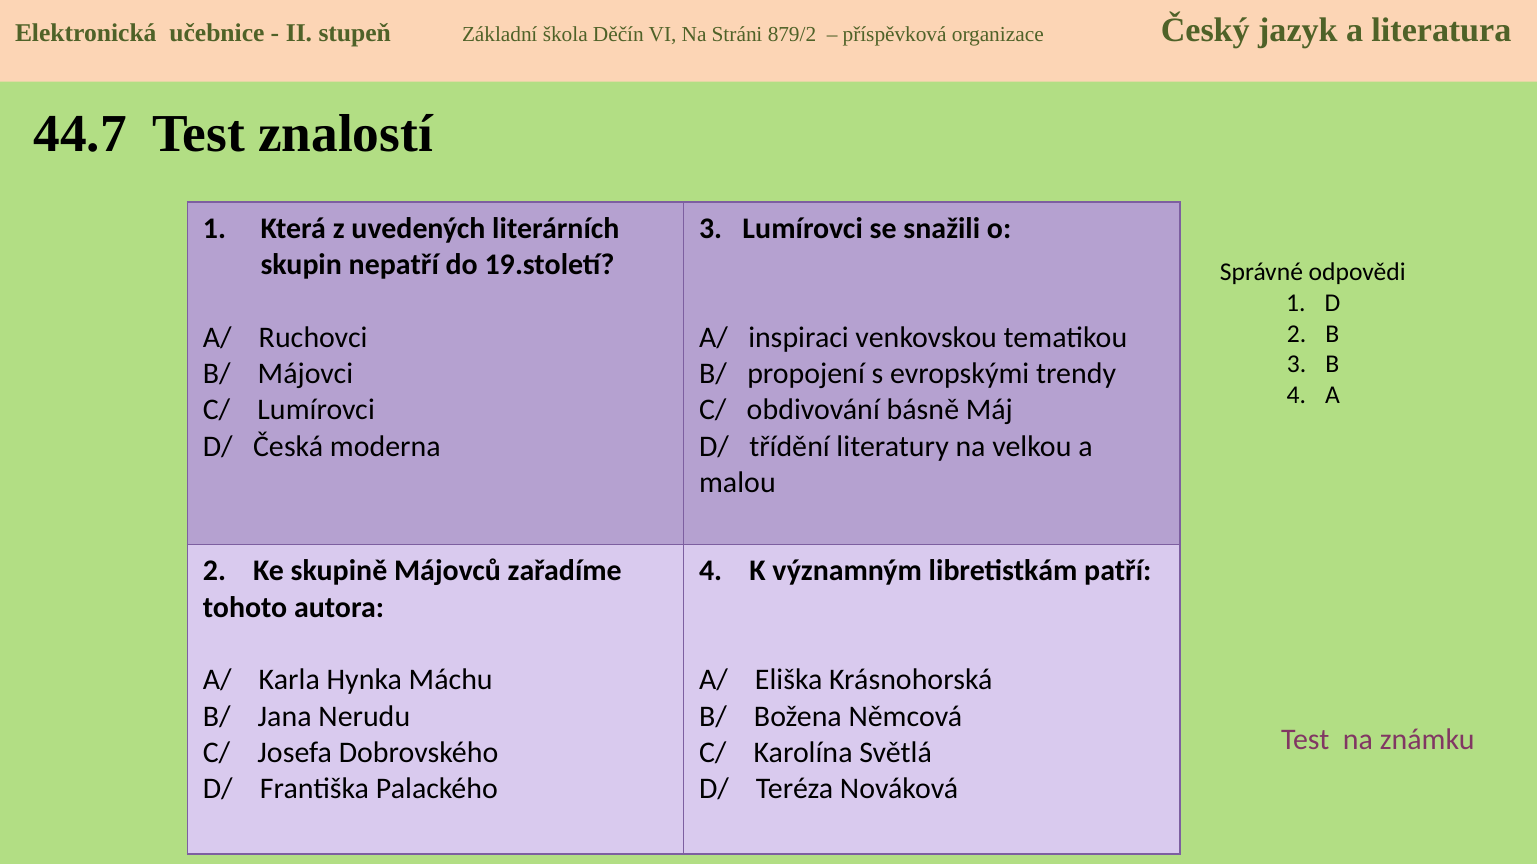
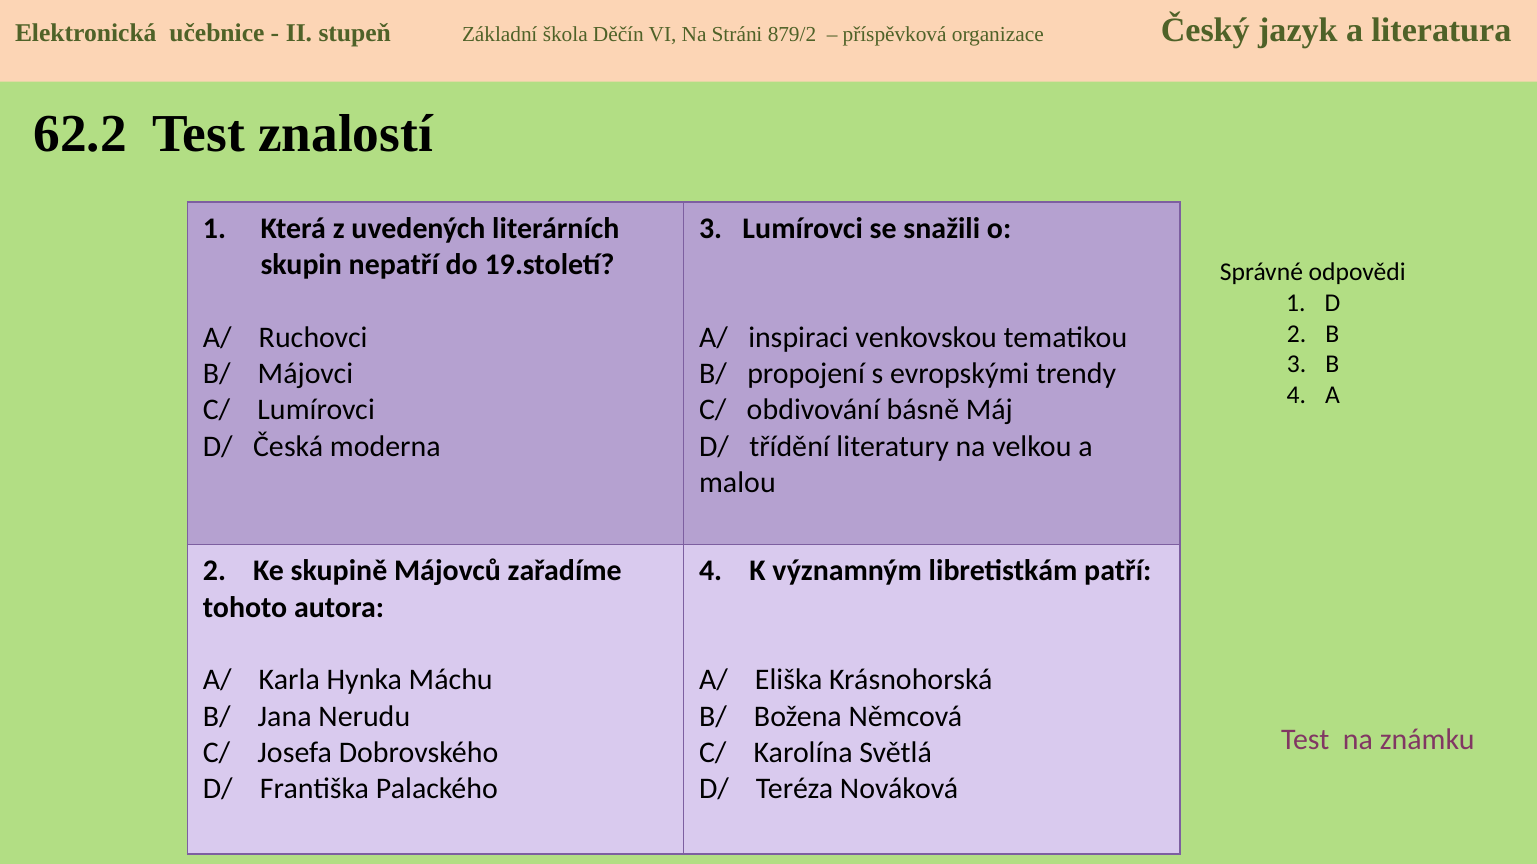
44.7: 44.7 -> 62.2
